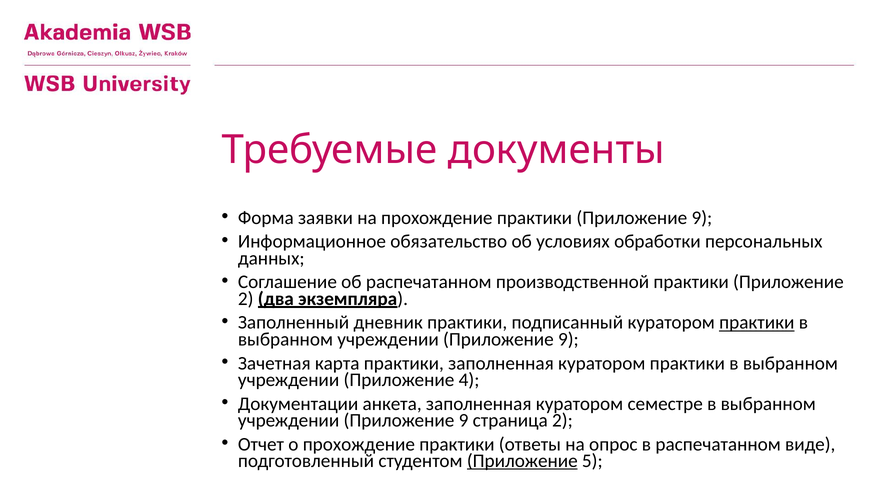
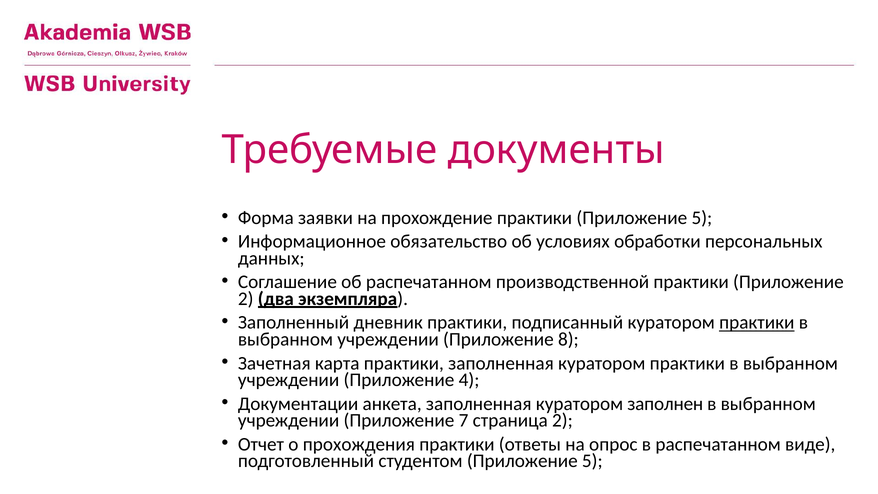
практики Приложение 9: 9 -> 5
9 at (568, 339): 9 -> 8
семестре: семестре -> заполнен
9 at (464, 420): 9 -> 7
о прохождение: прохождение -> прохождения
Приложение at (522, 461) underline: present -> none
